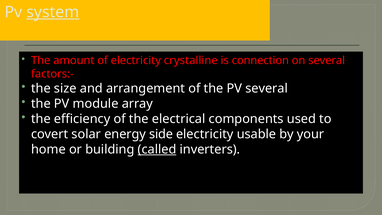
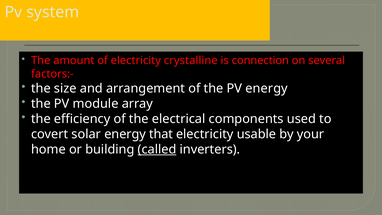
system underline: present -> none
PV several: several -> energy
side: side -> that
